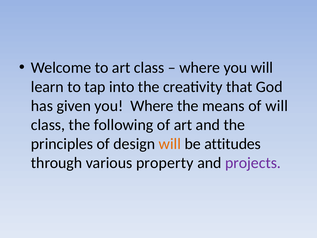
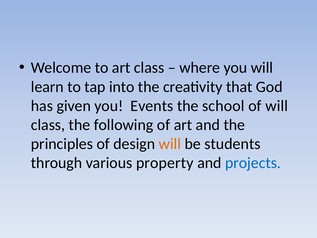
you Where: Where -> Events
means: means -> school
attitudes: attitudes -> students
projects colour: purple -> blue
